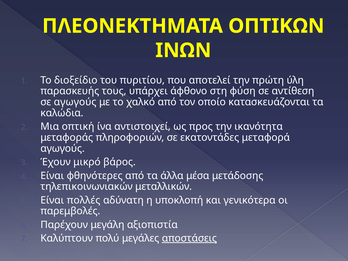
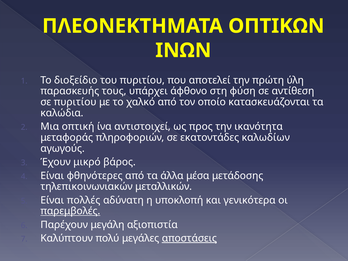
σε αγωγούς: αγωγούς -> πυριτίου
μεταφορά: μεταφορά -> καλωδίων
παρεμβολές underline: none -> present
